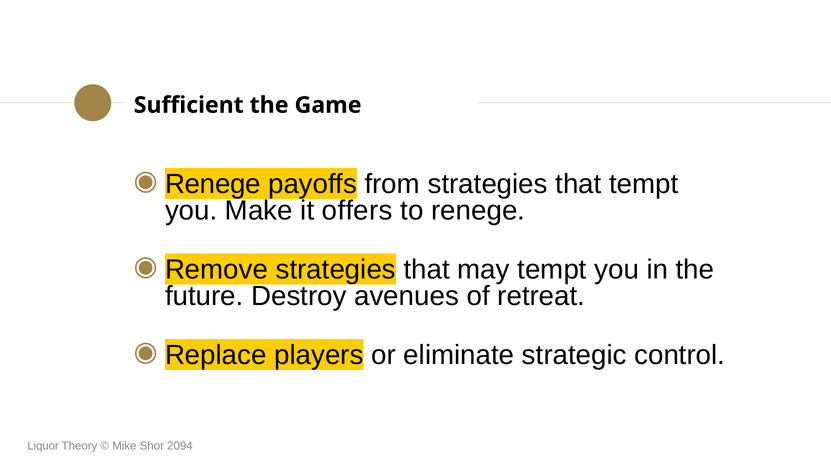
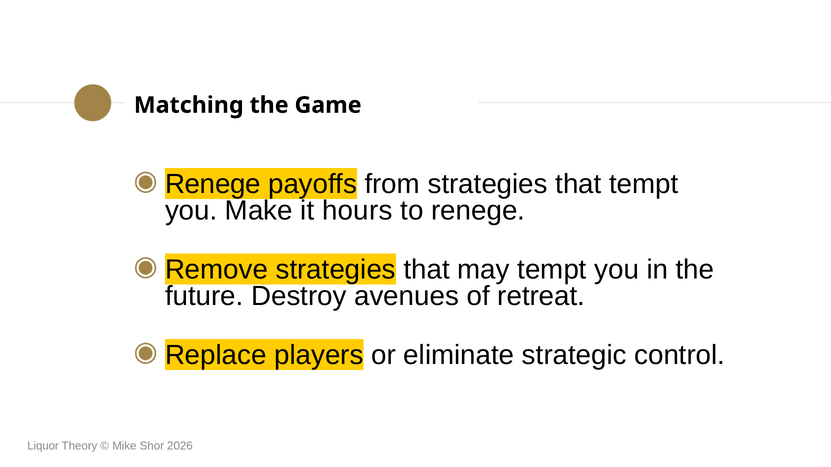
Sufficient: Sufficient -> Matching
offers: offers -> hours
2094: 2094 -> 2026
